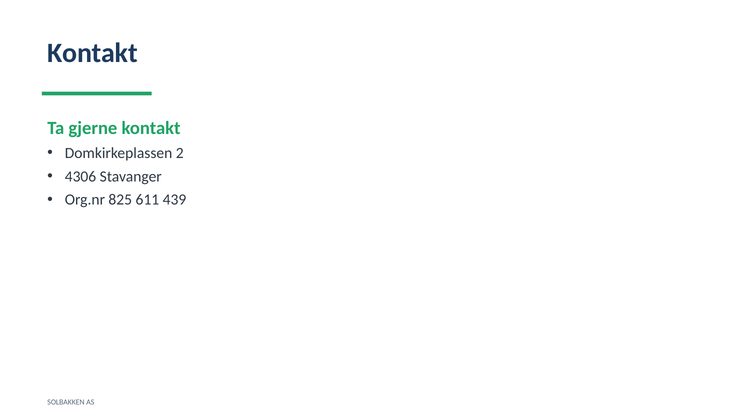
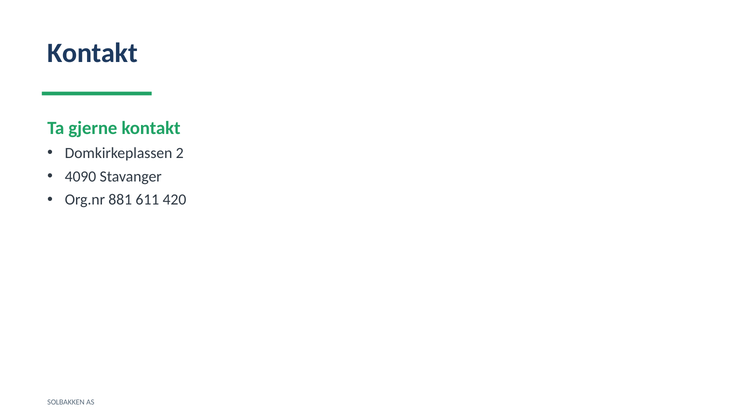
4306: 4306 -> 4090
825: 825 -> 881
439: 439 -> 420
